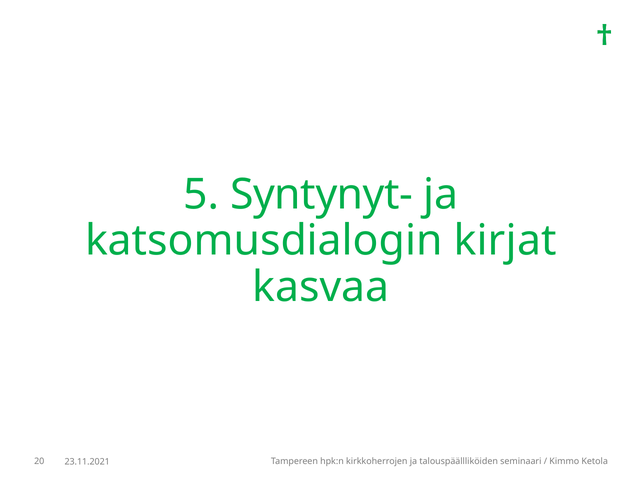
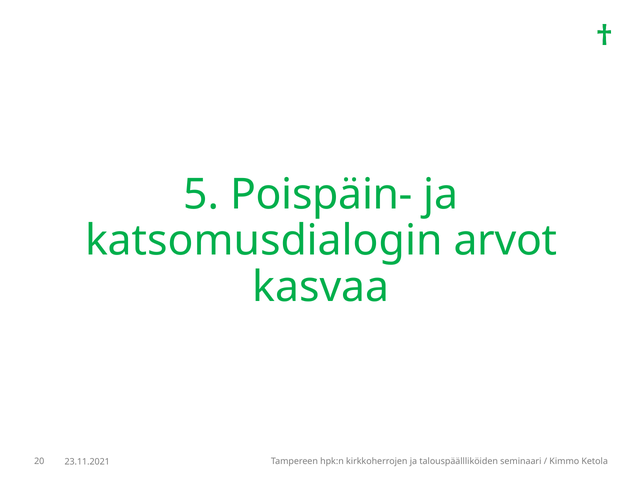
Syntynyt-: Syntynyt- -> Poispäin-
kirjat: kirjat -> arvot
